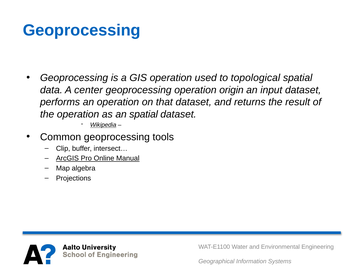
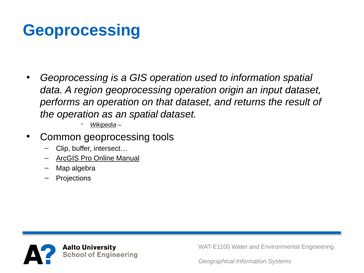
to topological: topological -> information
center: center -> region
